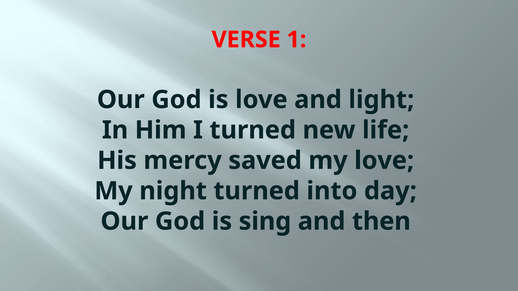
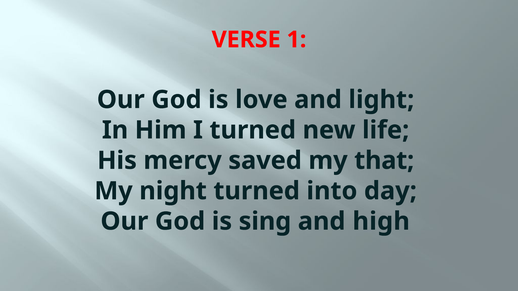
my love: love -> that
then: then -> high
